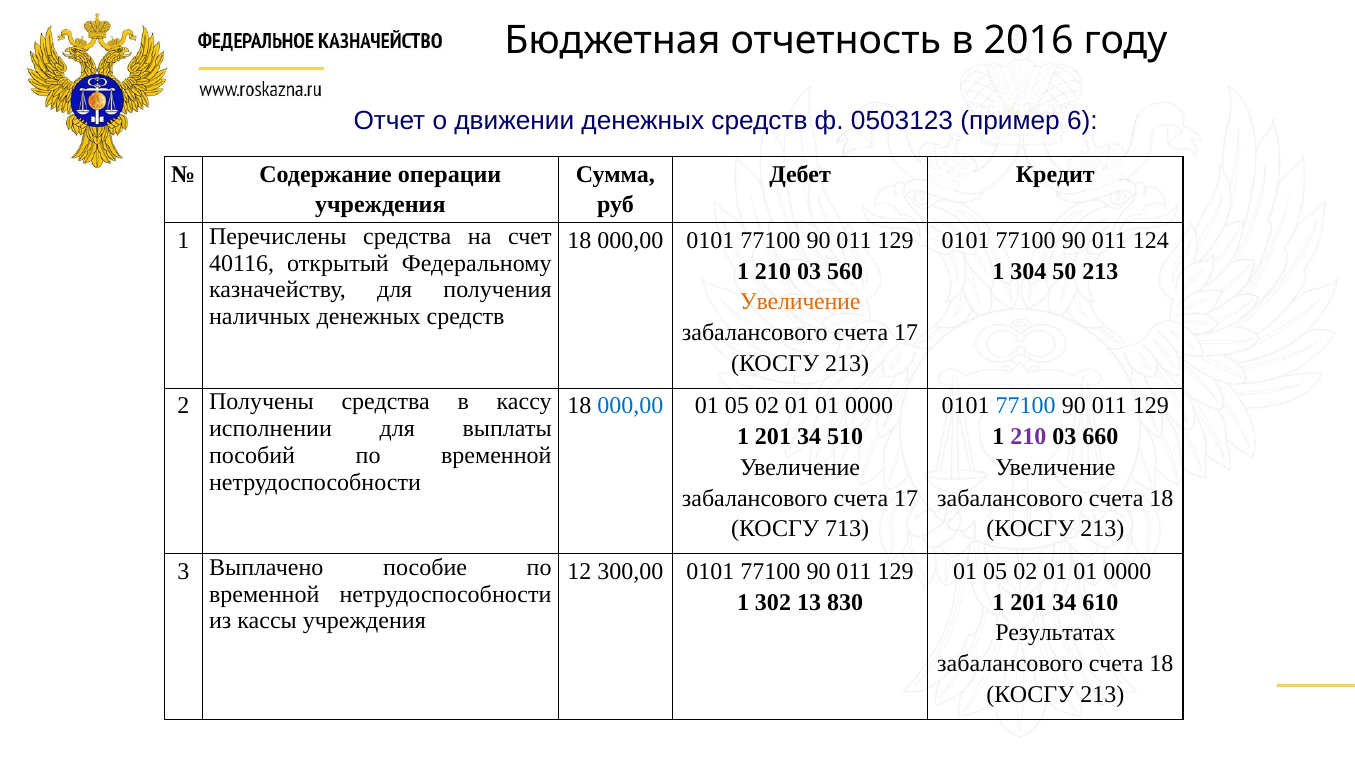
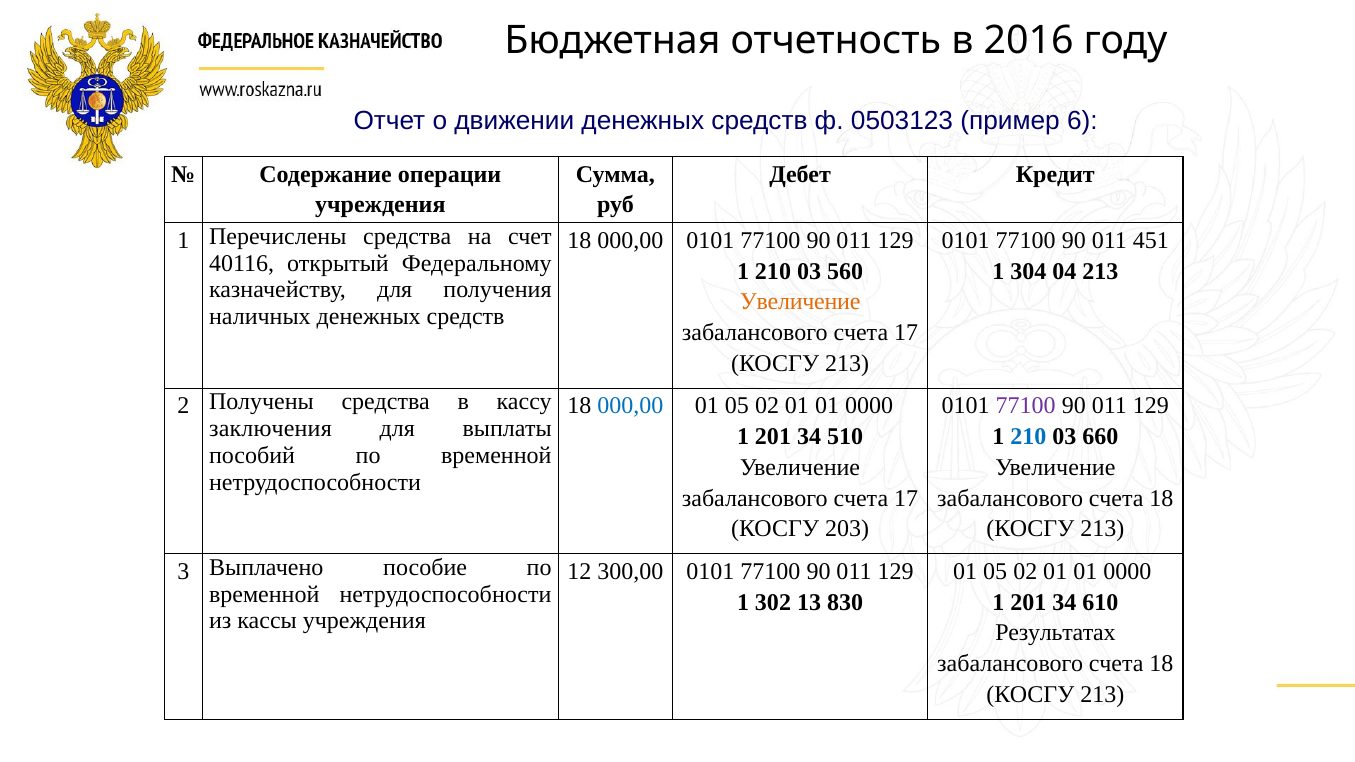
124: 124 -> 451
50: 50 -> 04
77100 at (1026, 406) colour: blue -> purple
исполнении: исполнении -> заключения
210 at (1028, 437) colour: purple -> blue
713: 713 -> 203
